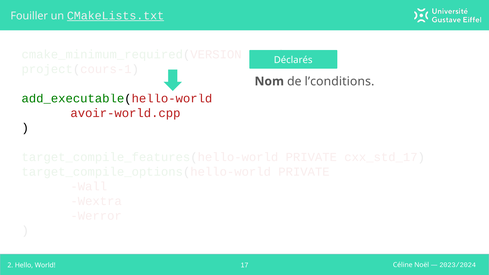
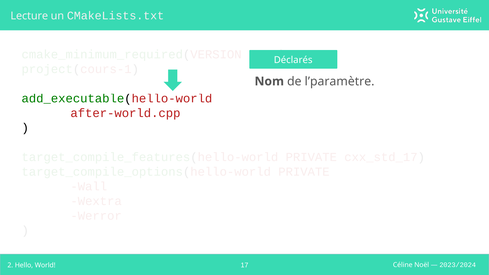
Fouiller: Fouiller -> Lecture
CMakeLists.txt underline: present -> none
l’conditions: l’conditions -> l’paramètre
avoir-world.cpp: avoir-world.cpp -> after-world.cpp
